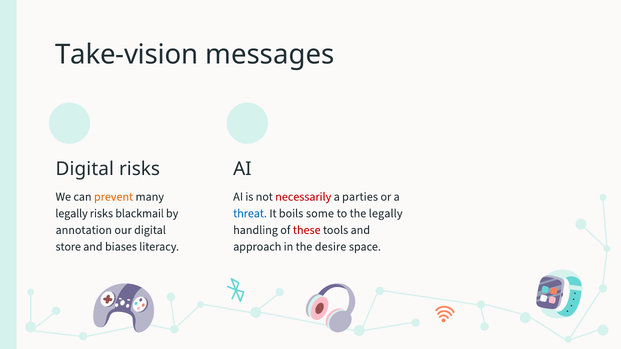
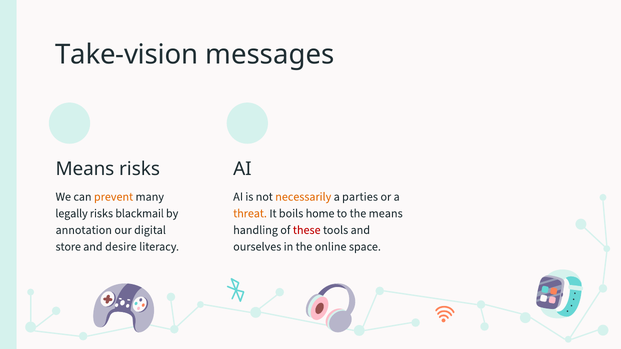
Digital at (85, 169): Digital -> Means
necessarily colour: red -> orange
threat colour: blue -> orange
some: some -> home
the legally: legally -> means
biases: biases -> desire
approach: approach -> ourselves
desire: desire -> online
